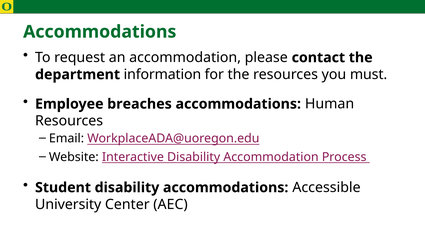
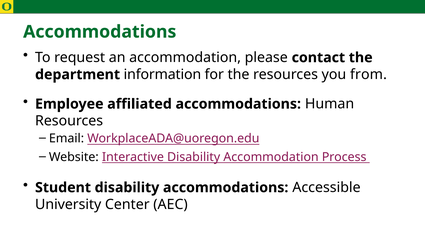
must: must -> from
breaches: breaches -> affiliated
